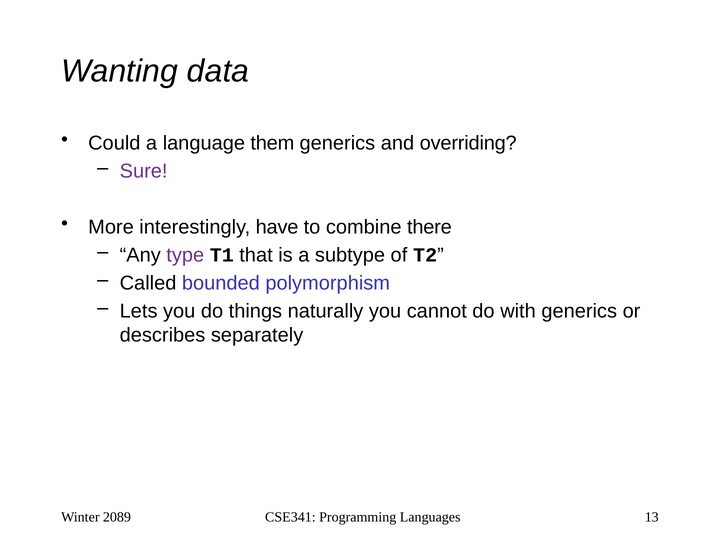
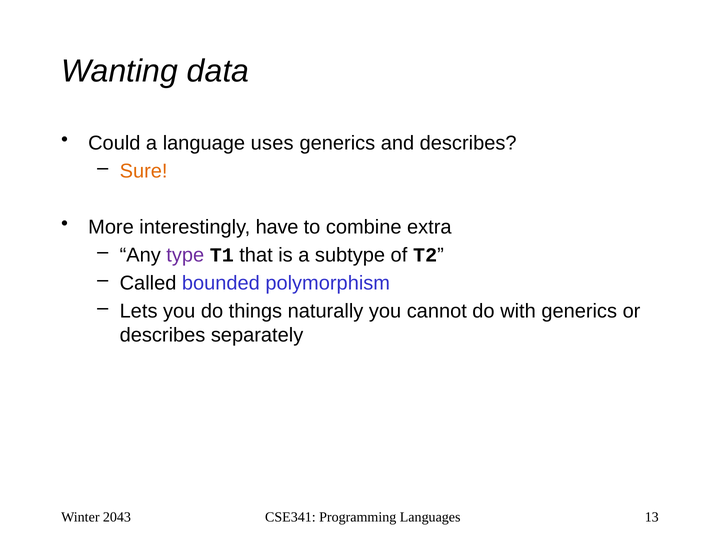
them: them -> uses
and overriding: overriding -> describes
Sure colour: purple -> orange
there: there -> extra
2089: 2089 -> 2043
